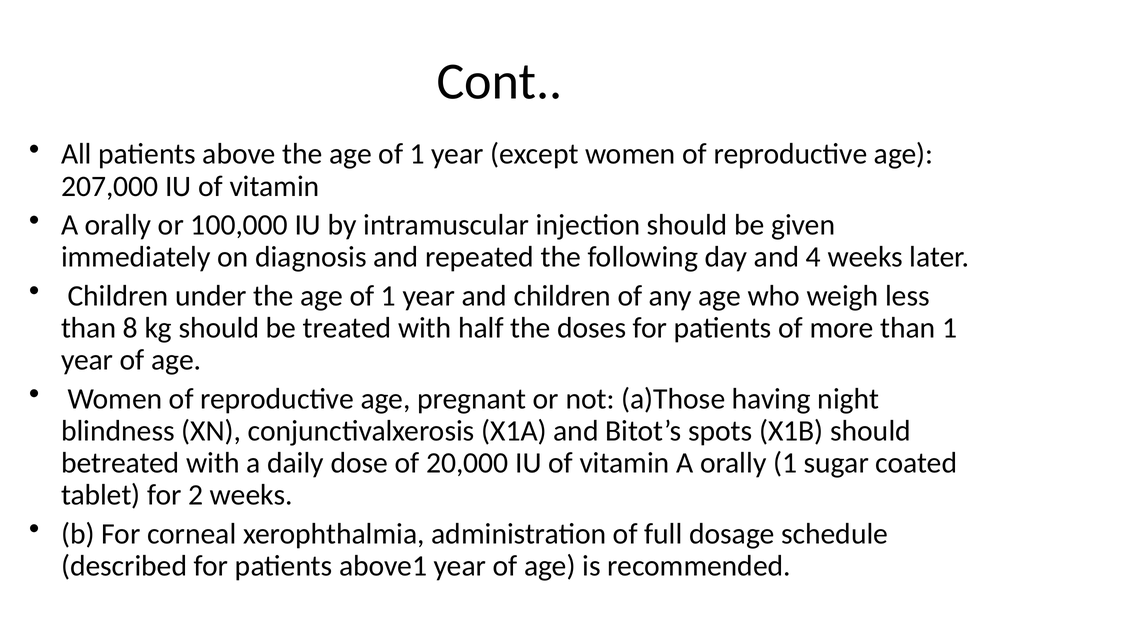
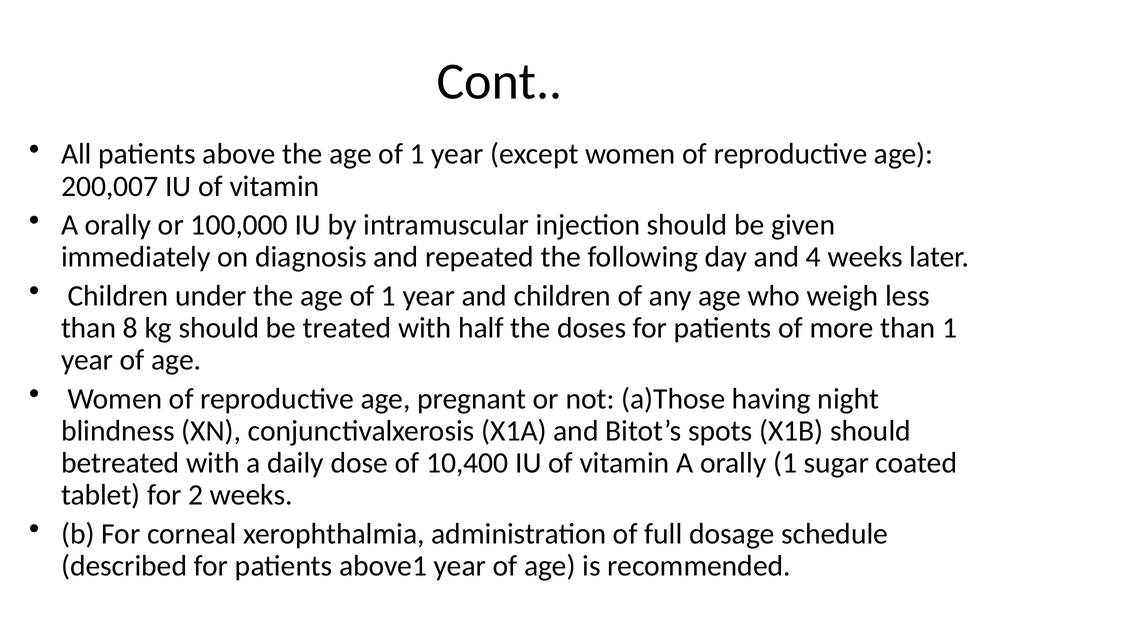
207,000: 207,000 -> 200,007
20,000: 20,000 -> 10,400
